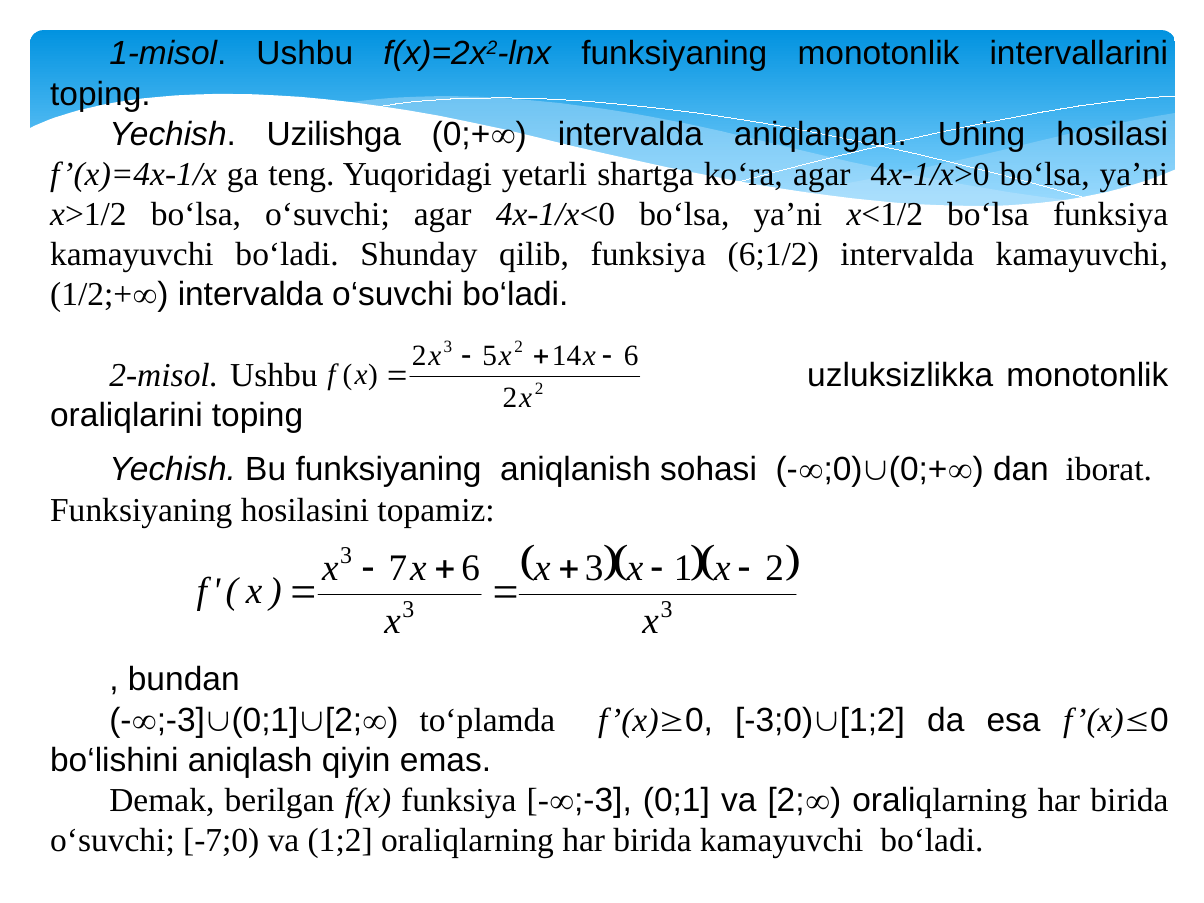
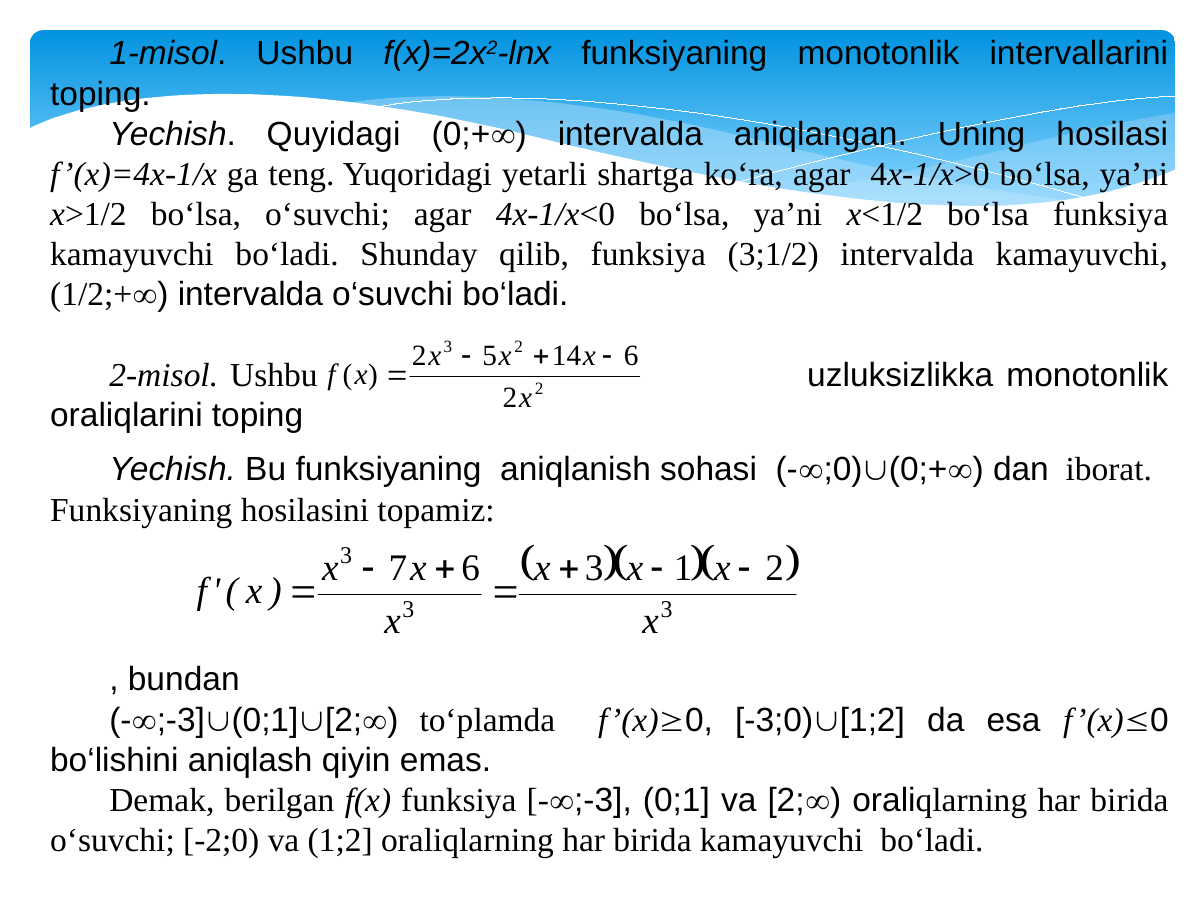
Uzilishga: Uzilishga -> Quyidagi
6;1/2: 6;1/2 -> 3;1/2
-7;0: -7;0 -> -2;0
